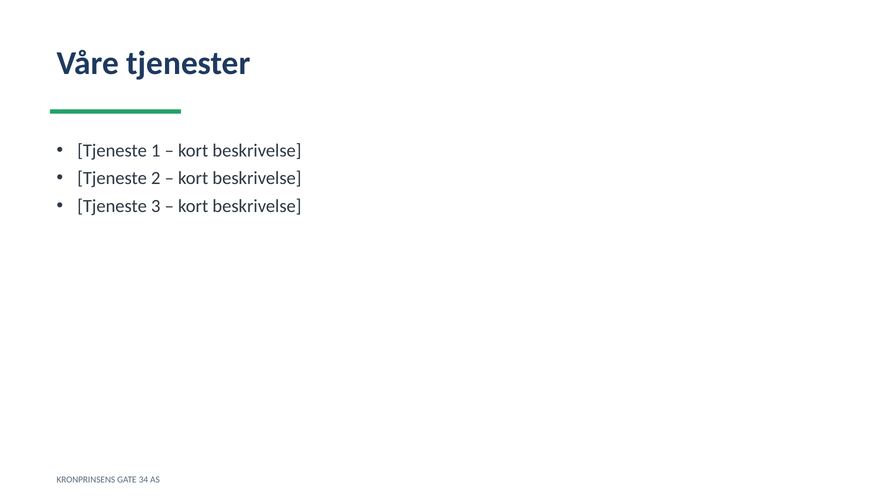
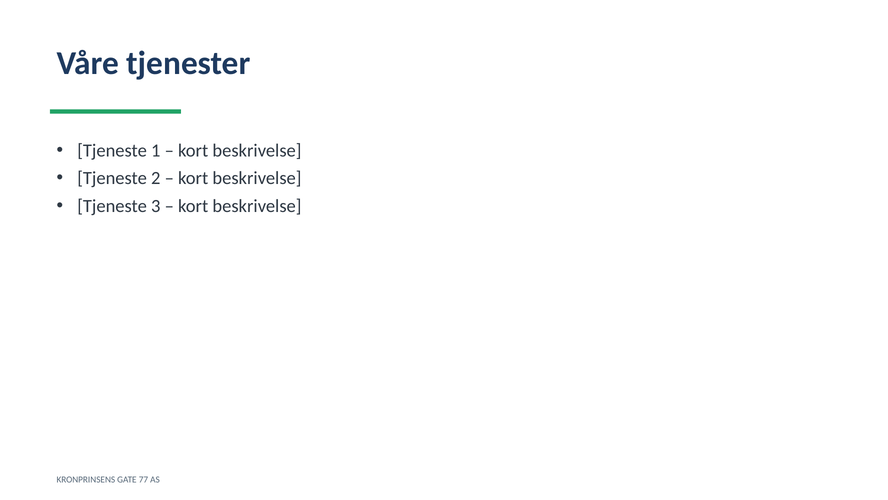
34: 34 -> 77
